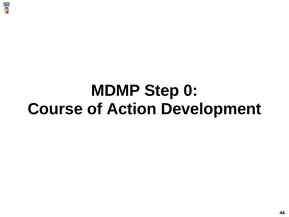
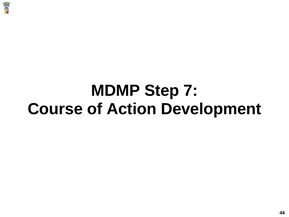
0: 0 -> 7
